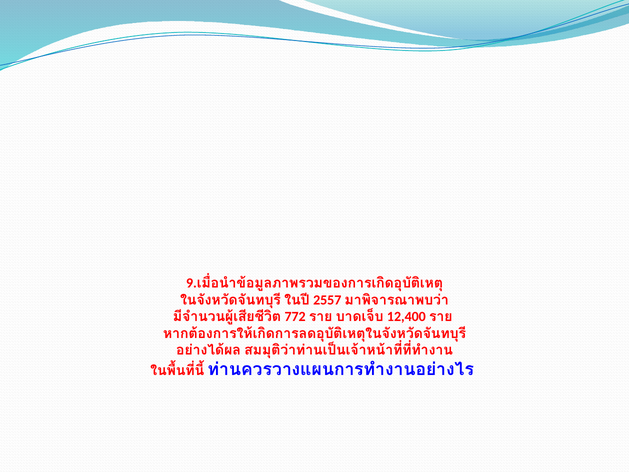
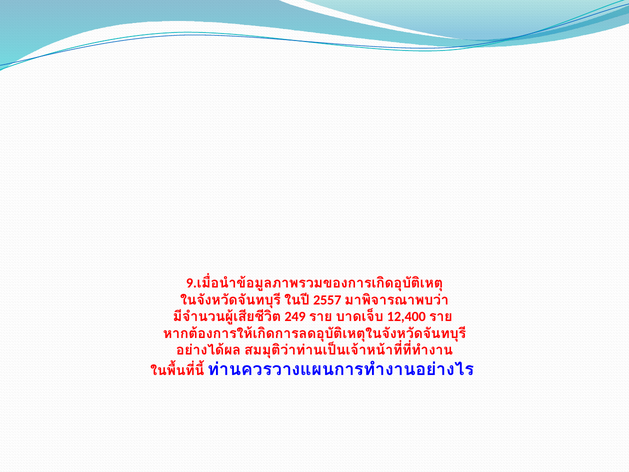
772: 772 -> 249
